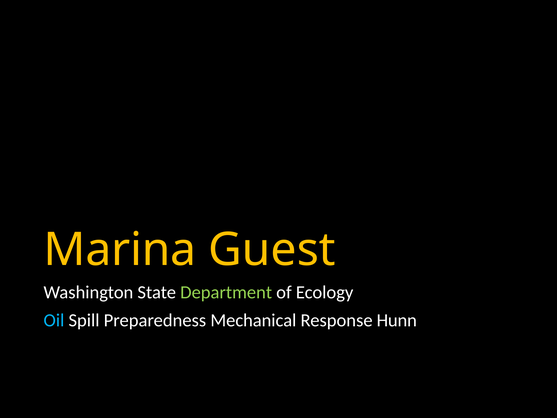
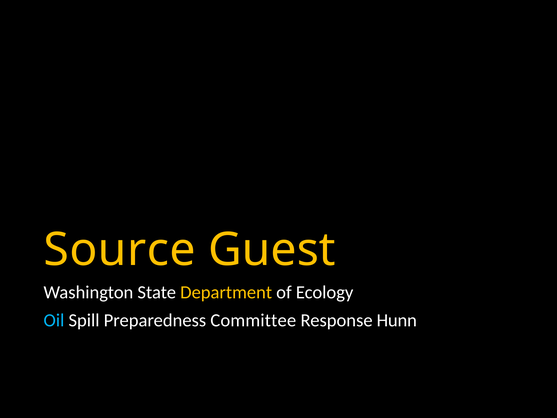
Marina: Marina -> Source
Department colour: light green -> yellow
Mechanical: Mechanical -> Committee
